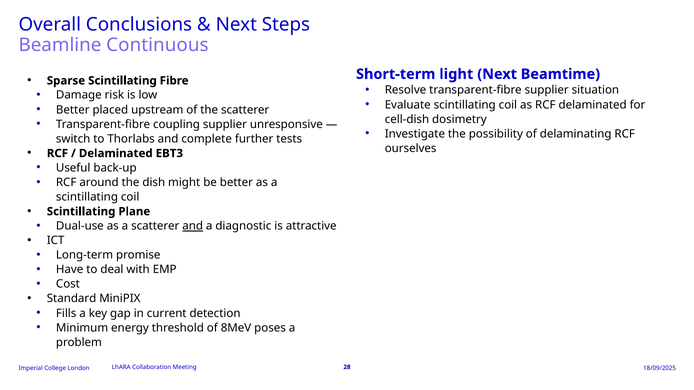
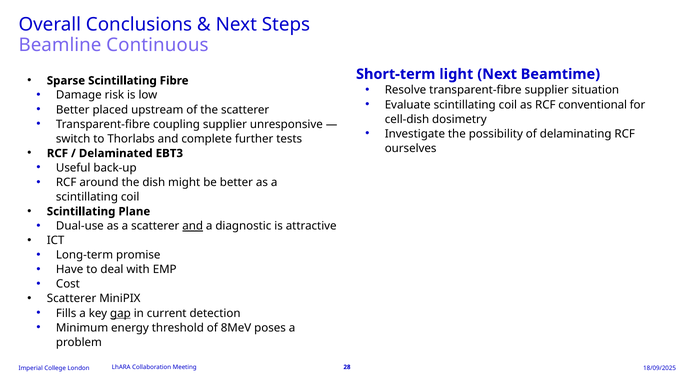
RCF delaminated: delaminated -> conventional
Standard at (72, 299): Standard -> Scatterer
gap underline: none -> present
